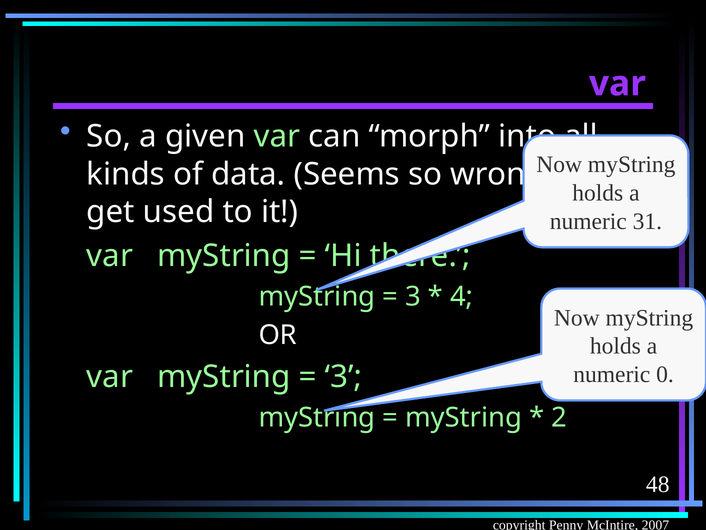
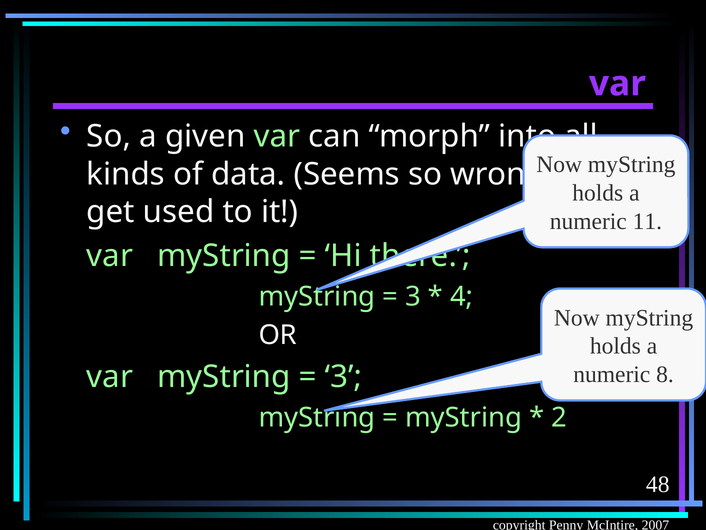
31: 31 -> 11
0: 0 -> 8
